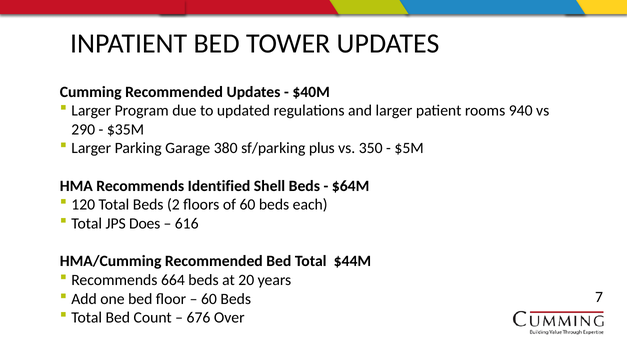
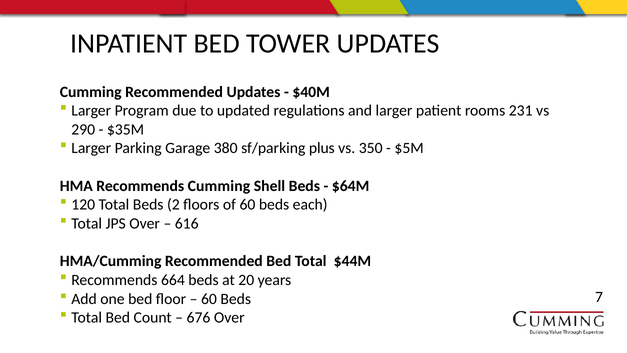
940: 940 -> 231
Recommends Identified: Identified -> Cumming
JPS Does: Does -> Over
